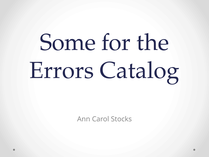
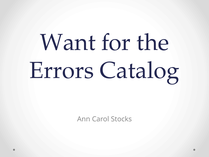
Some: Some -> Want
